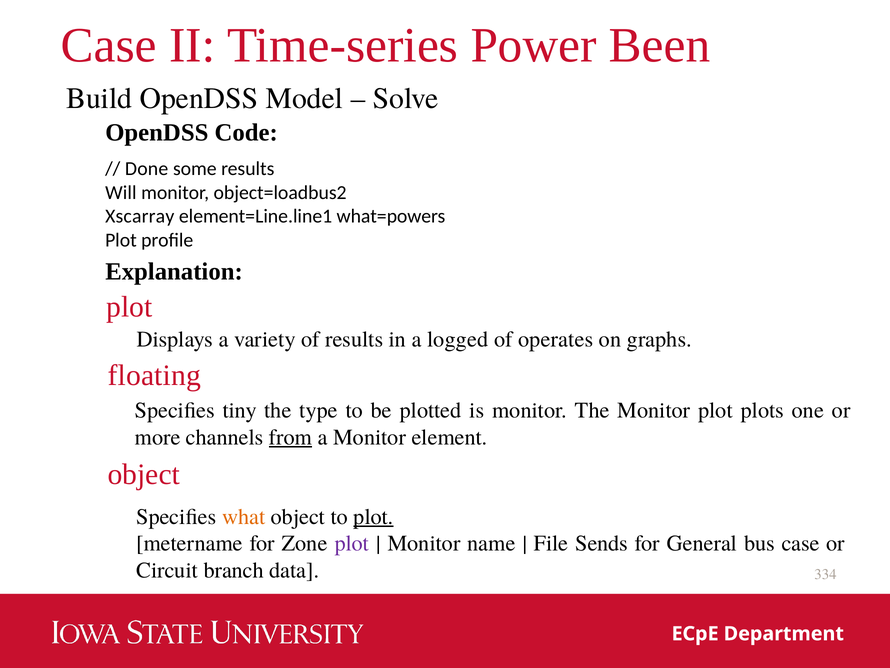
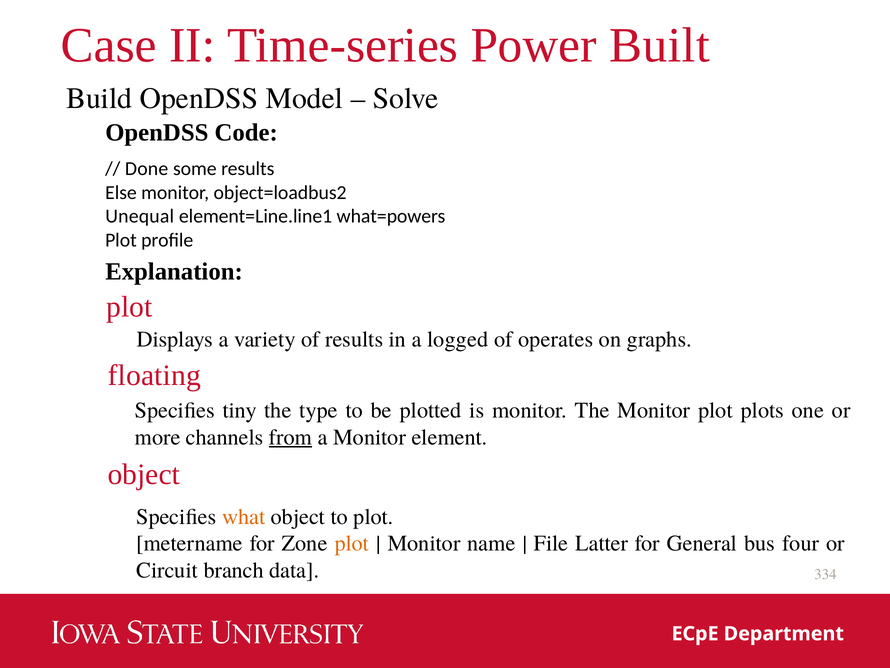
Been: Been -> Built
Will: Will -> Else
Xscarray: Xscarray -> Unequal
plot at (373, 516) underline: present -> none
plot at (352, 543) colour: purple -> orange
Sends: Sends -> Latter
bus case: case -> four
